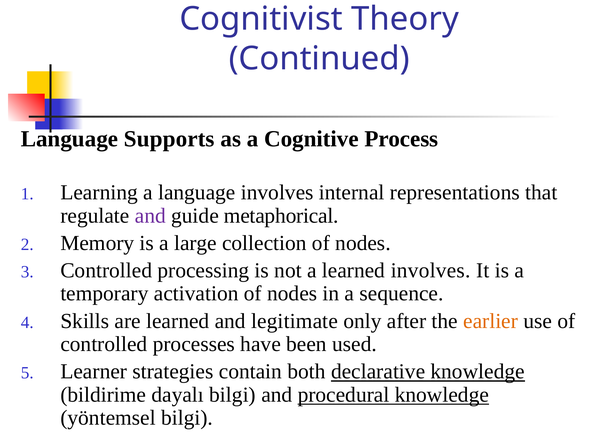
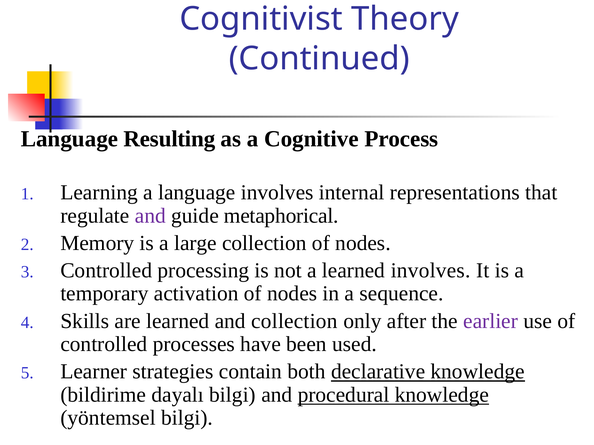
Supports: Supports -> Resulting
and legitimate: legitimate -> collection
earlier colour: orange -> purple
